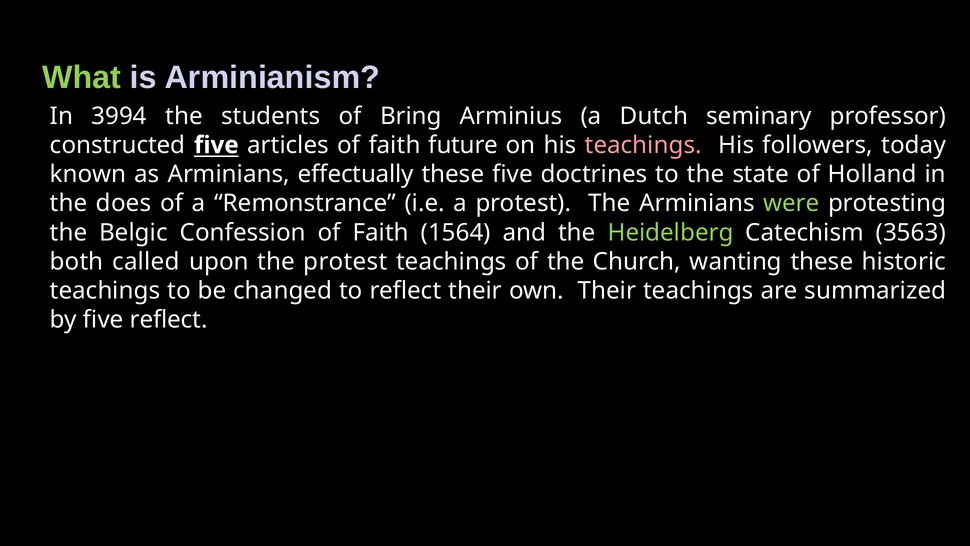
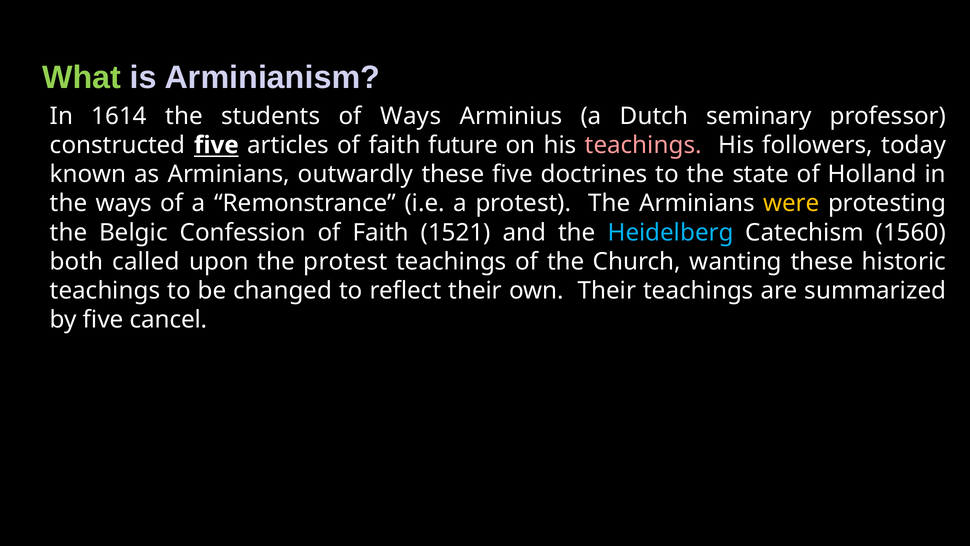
3994: 3994 -> 1614
of Bring: Bring -> Ways
effectually: effectually -> outwardly
the does: does -> ways
were colour: light green -> yellow
1564: 1564 -> 1521
Heidelberg colour: light green -> light blue
3563: 3563 -> 1560
five reflect: reflect -> cancel
